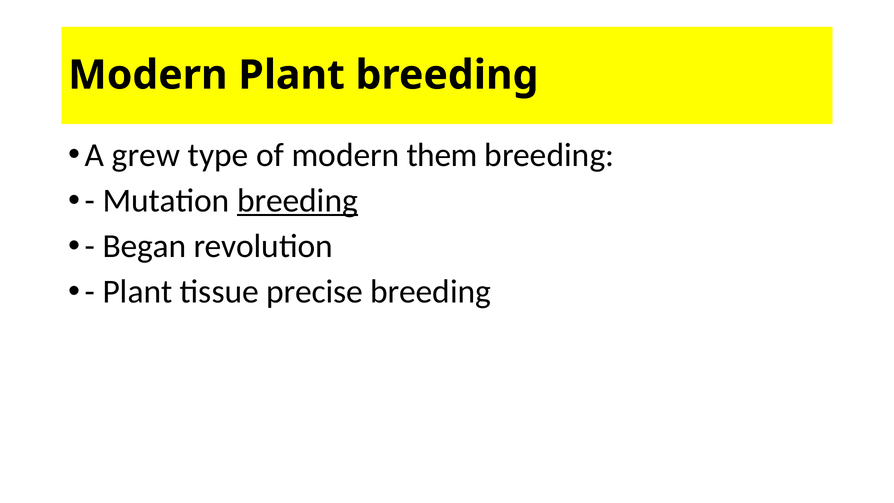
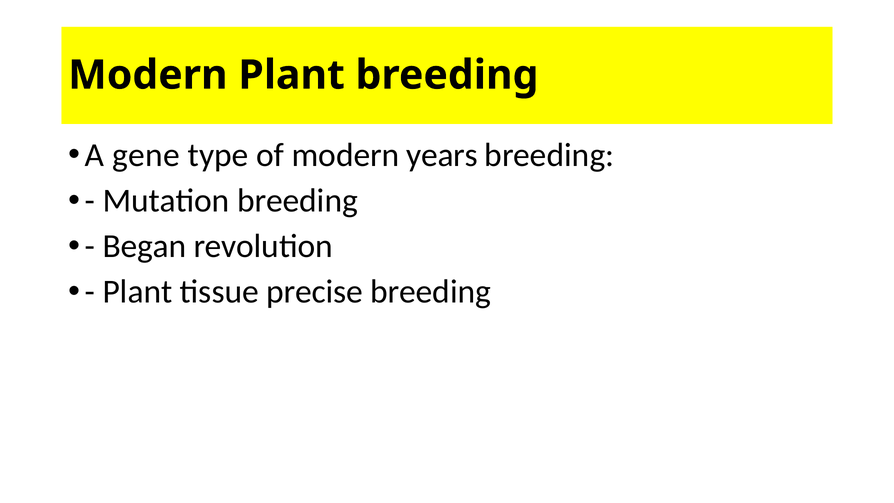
grew: grew -> gene
them: them -> years
breeding at (297, 201) underline: present -> none
